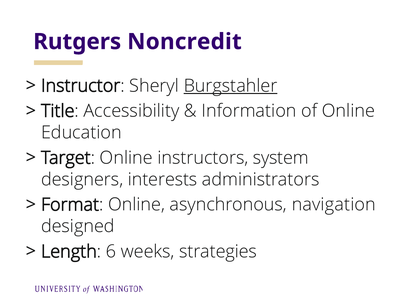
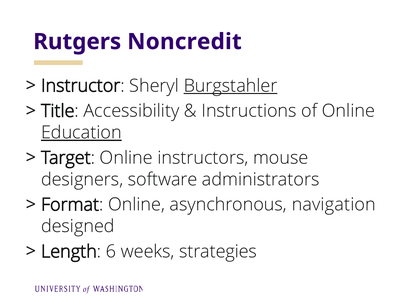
Information: Information -> Instructions
Education underline: none -> present
system: system -> mouse
interests: interests -> software
